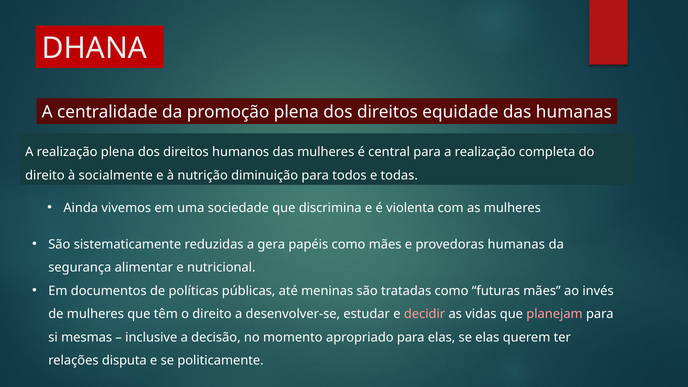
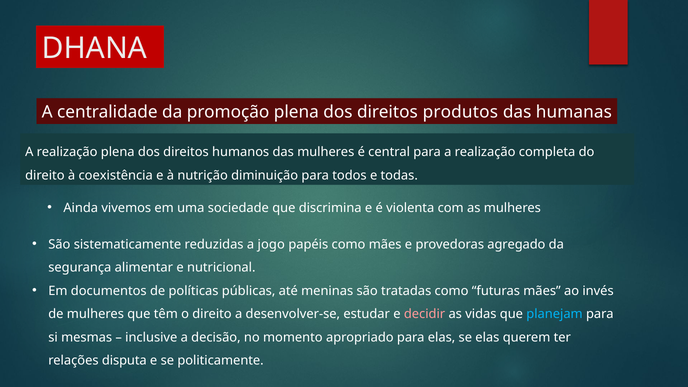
equidade: equidade -> produtos
socialmente: socialmente -> coexistência
gera: gera -> jogo
provedoras humanas: humanas -> agregado
planejam colour: pink -> light blue
